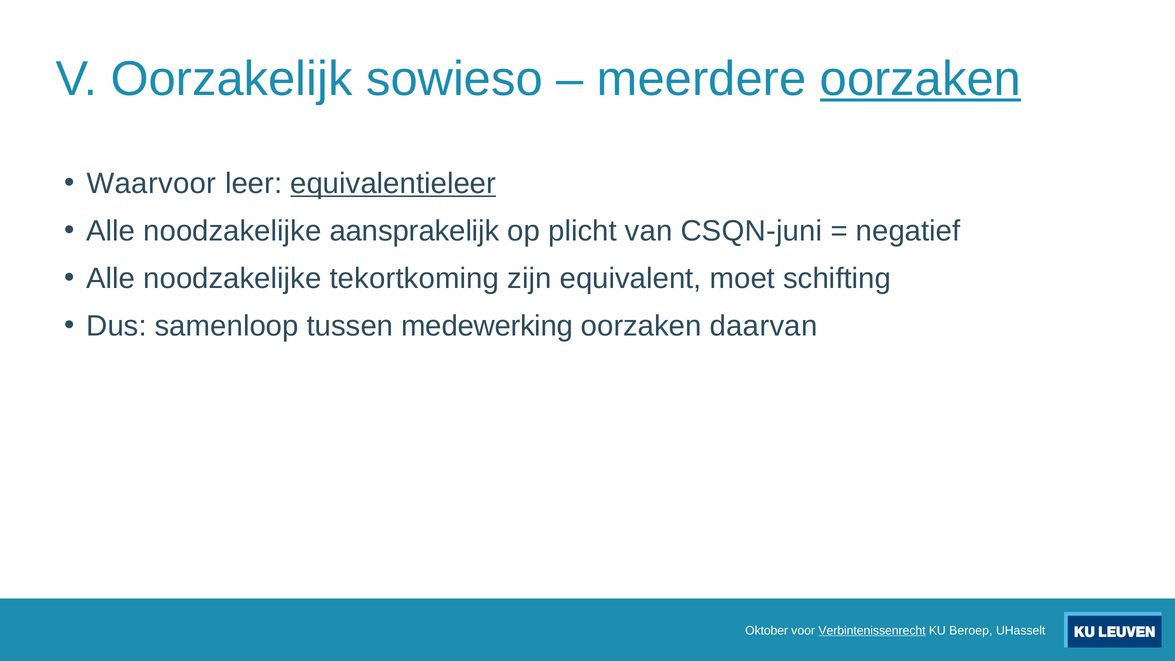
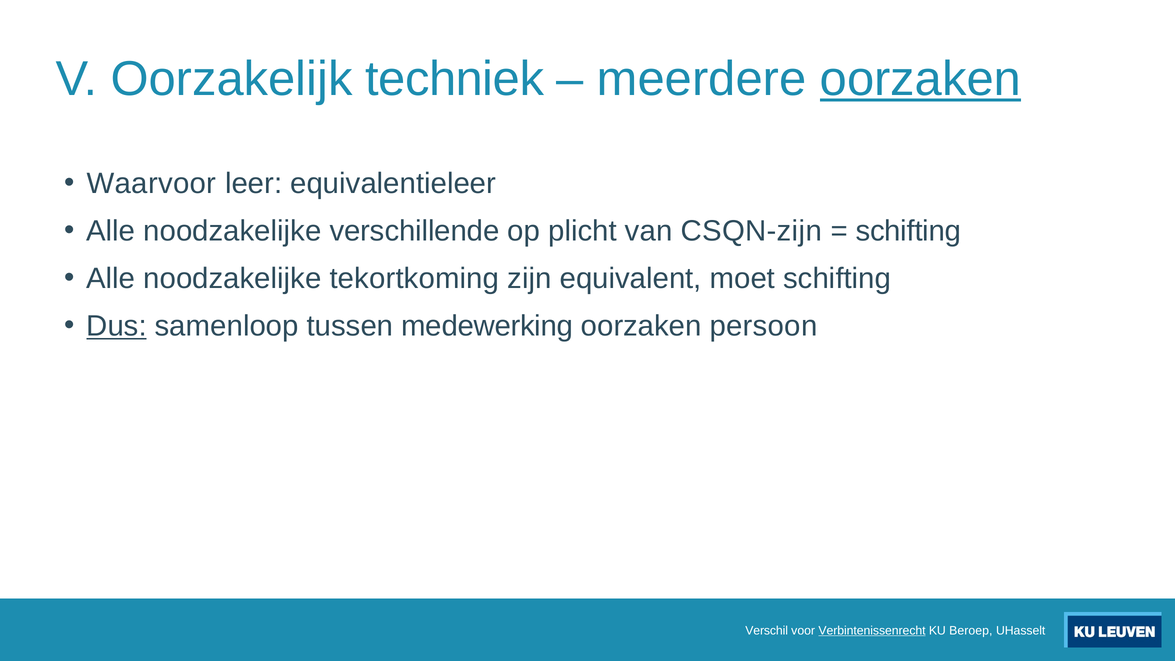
sowieso: sowieso -> techniek
equivalentieleer underline: present -> none
aansprakelijk: aansprakelijk -> verschillende
CSQN-juni: CSQN-juni -> CSQN-zijn
negatief at (908, 231): negatief -> schifting
Dus underline: none -> present
daarvan: daarvan -> persoon
Oktober: Oktober -> Verschil
